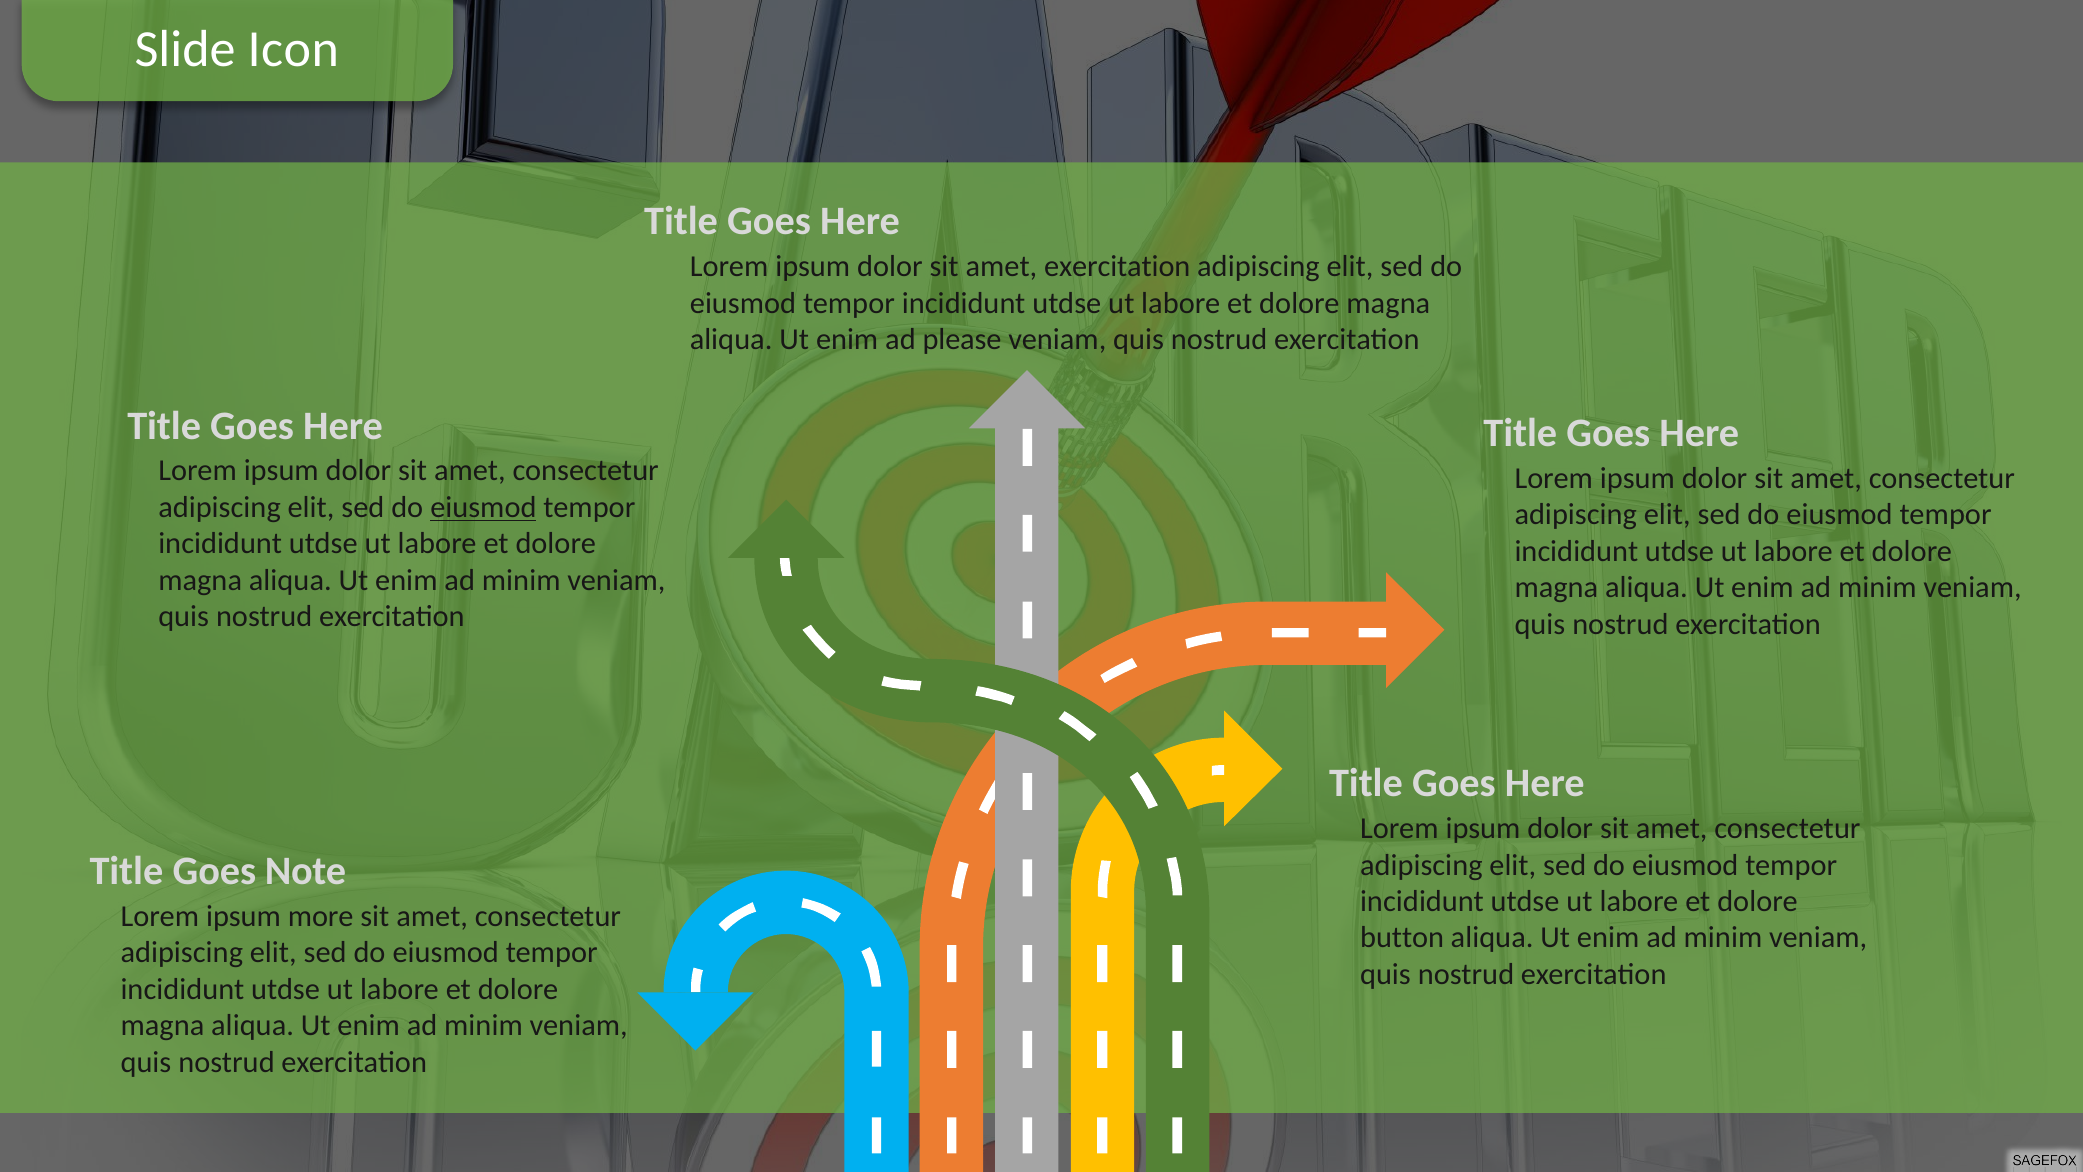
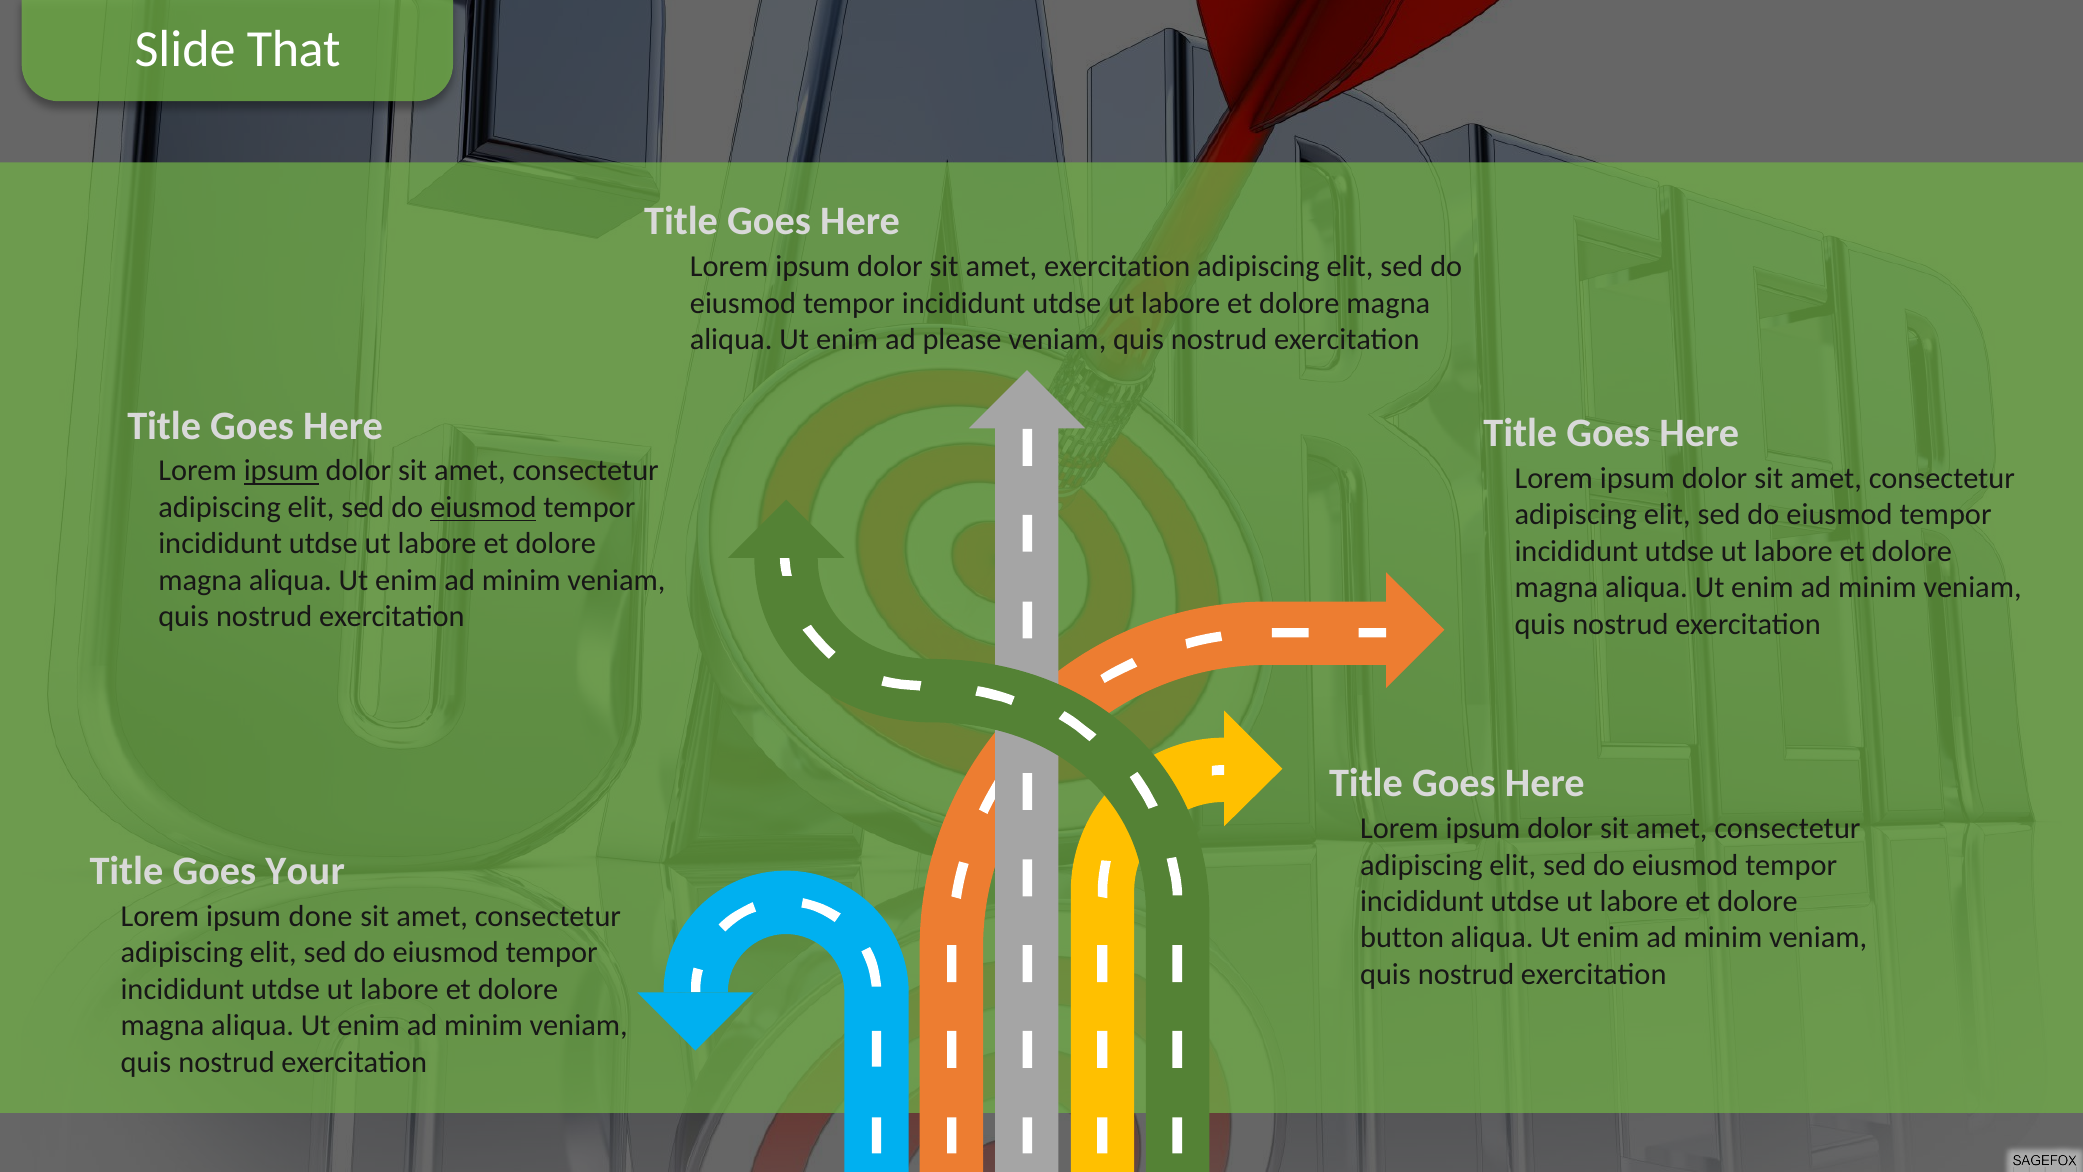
Icon: Icon -> That
ipsum at (281, 471) underline: none -> present
Note: Note -> Your
more: more -> done
